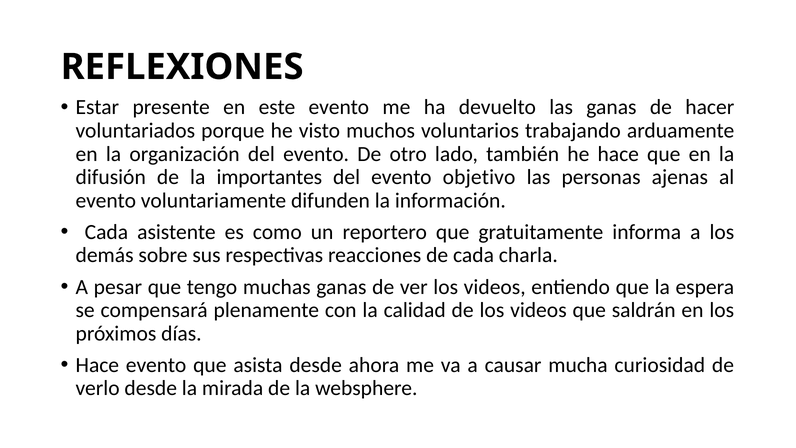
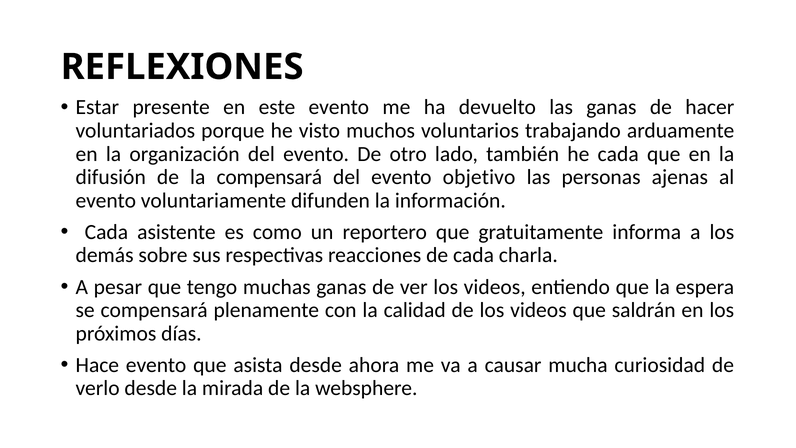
he hace: hace -> cada
la importantes: importantes -> compensará
